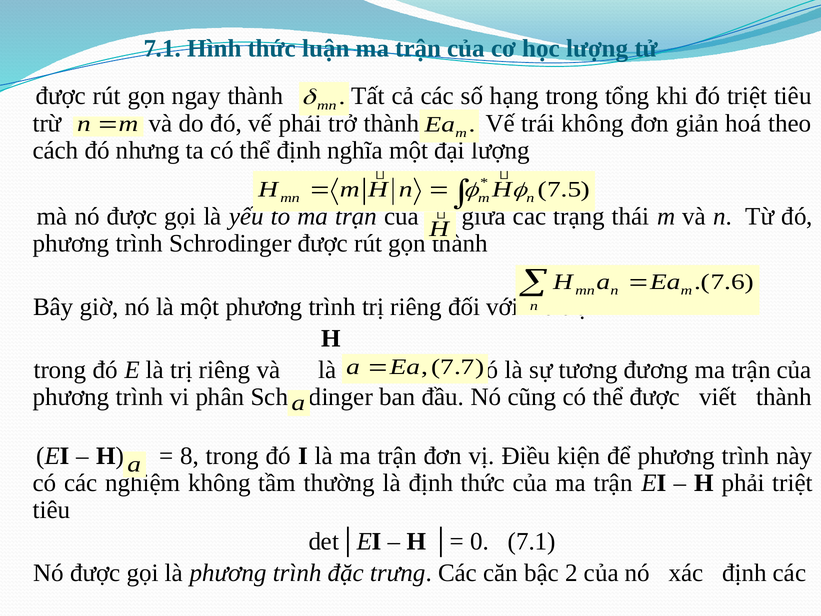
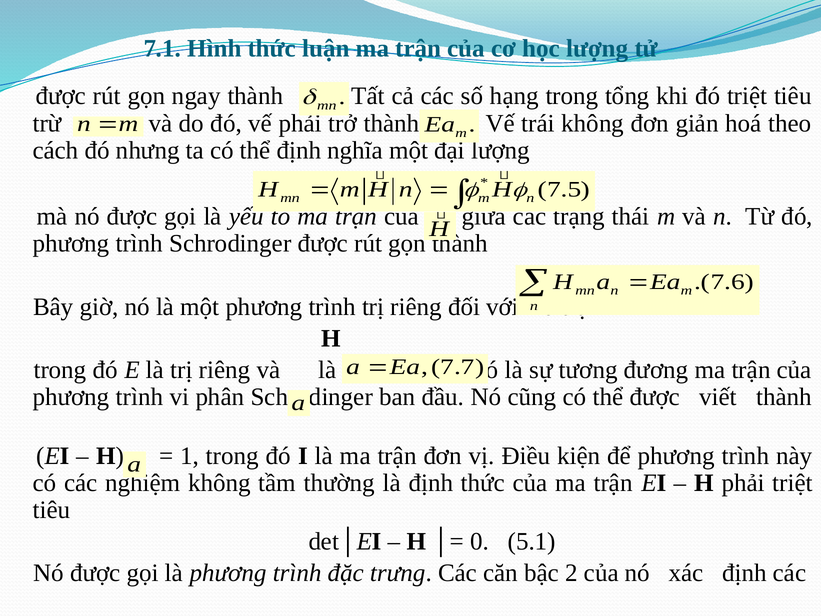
8: 8 -> 1
0 7.1: 7.1 -> 5.1
